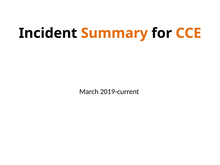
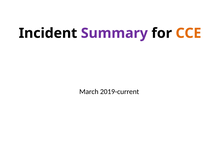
Summary colour: orange -> purple
